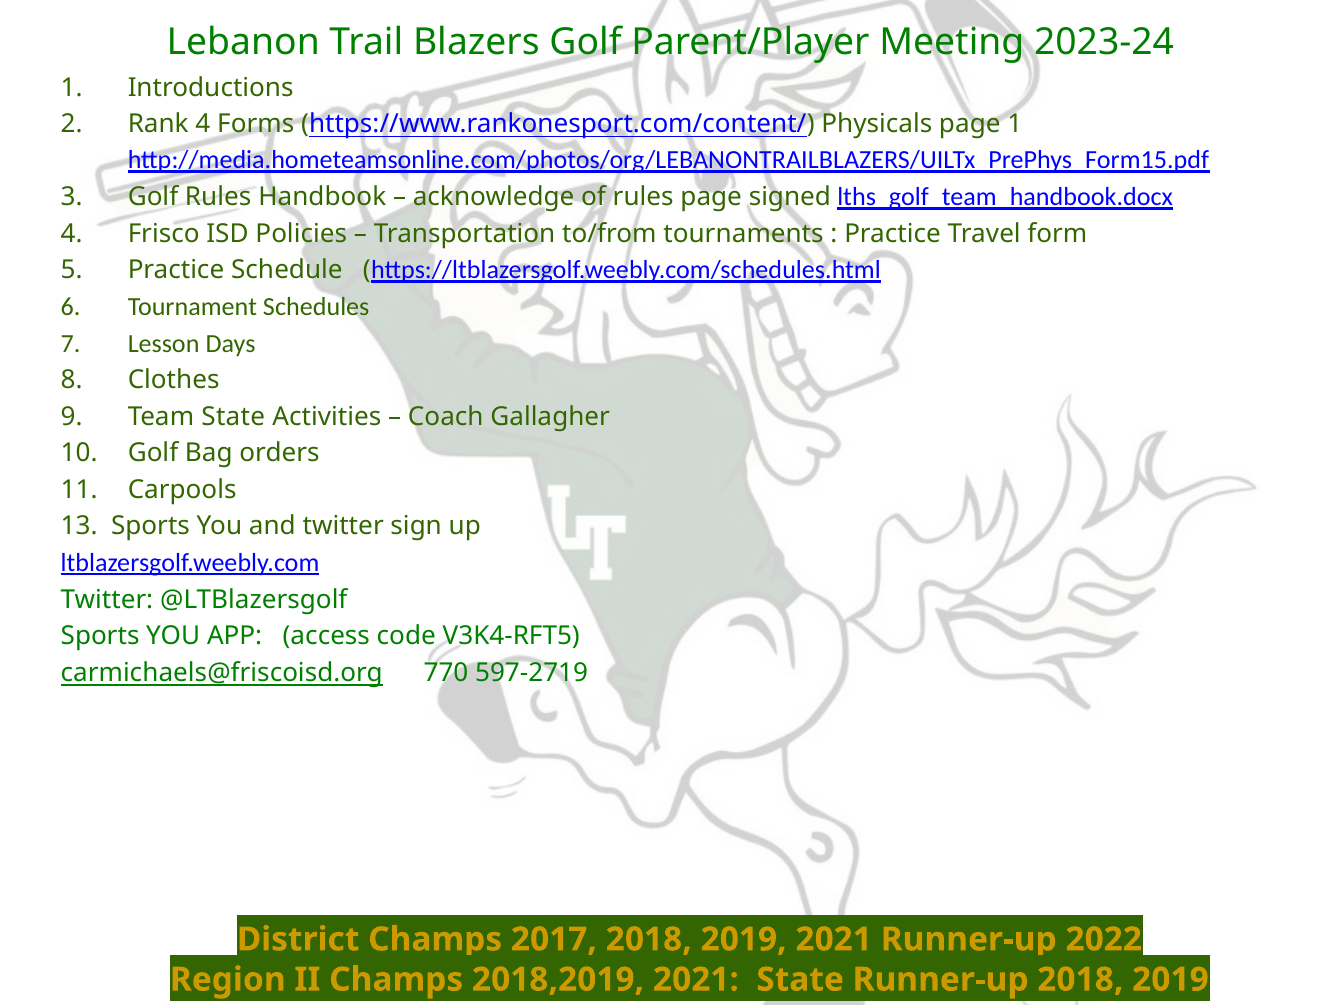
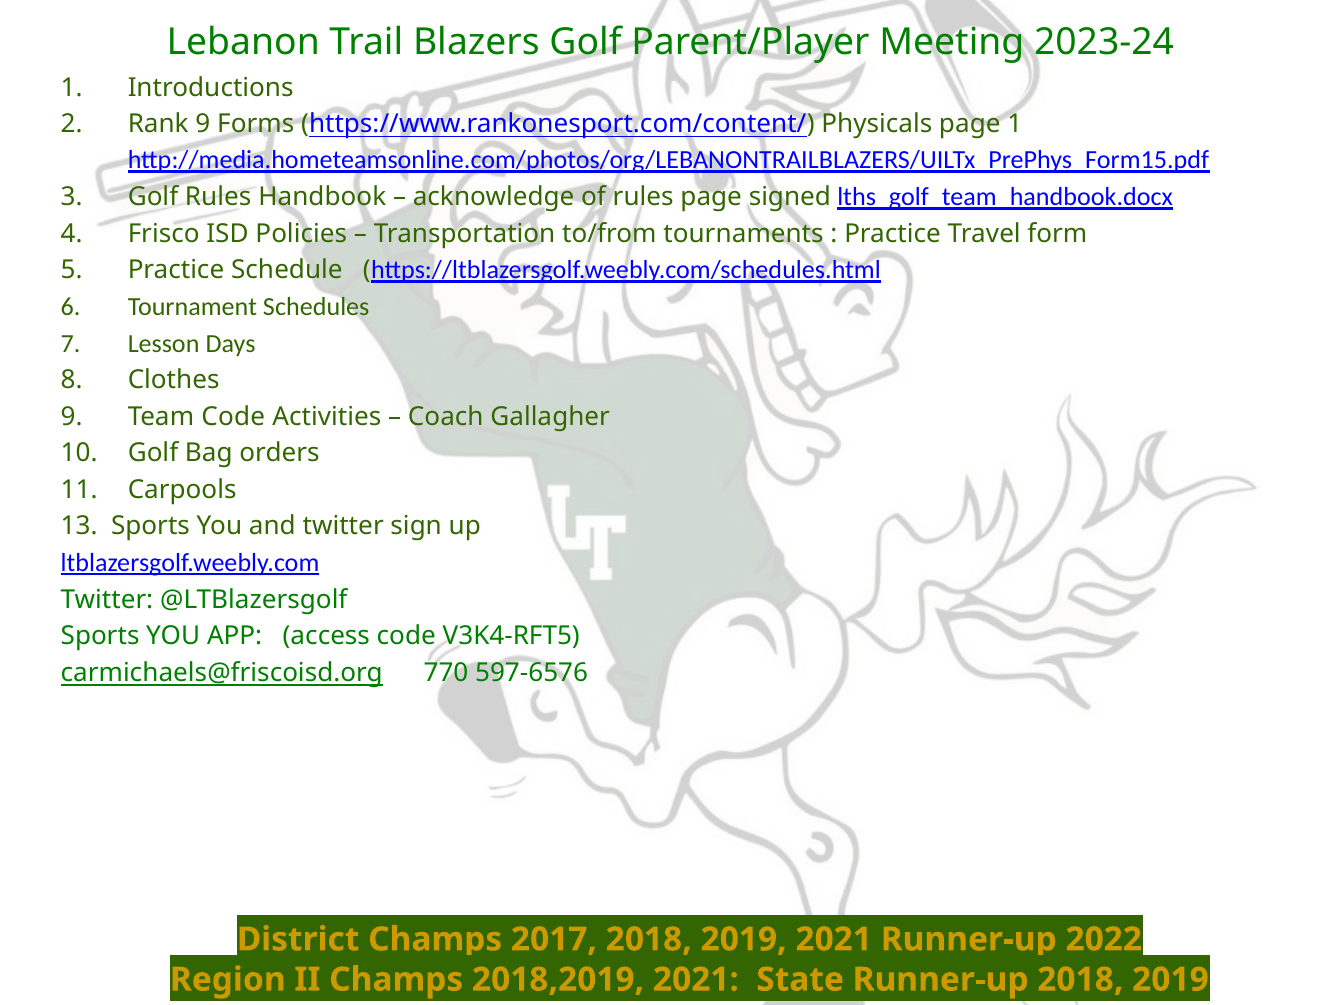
Rank 4: 4 -> 9
Team State: State -> Code
597-2719: 597-2719 -> 597-6576
